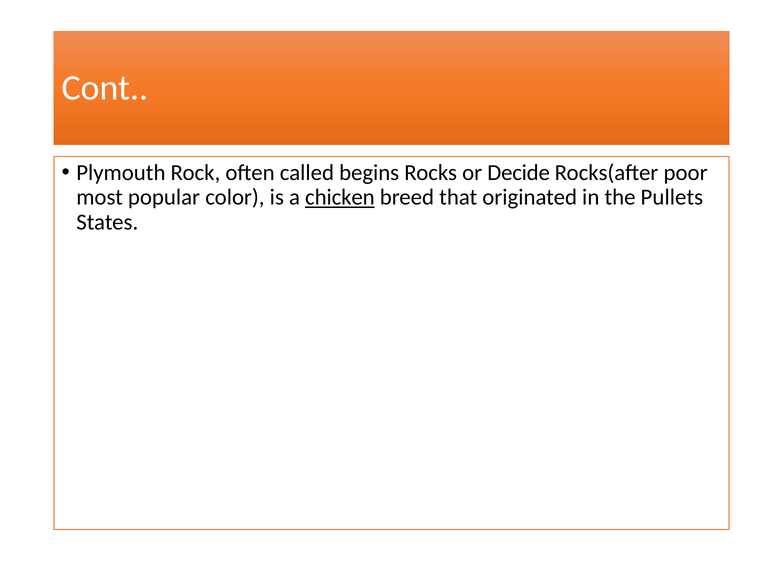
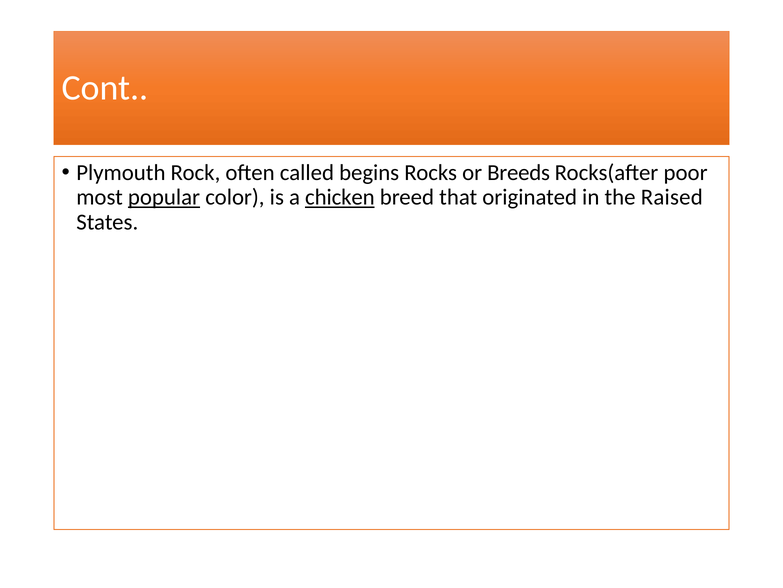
Decide: Decide -> Breeds
popular underline: none -> present
Pullets: Pullets -> Raised
